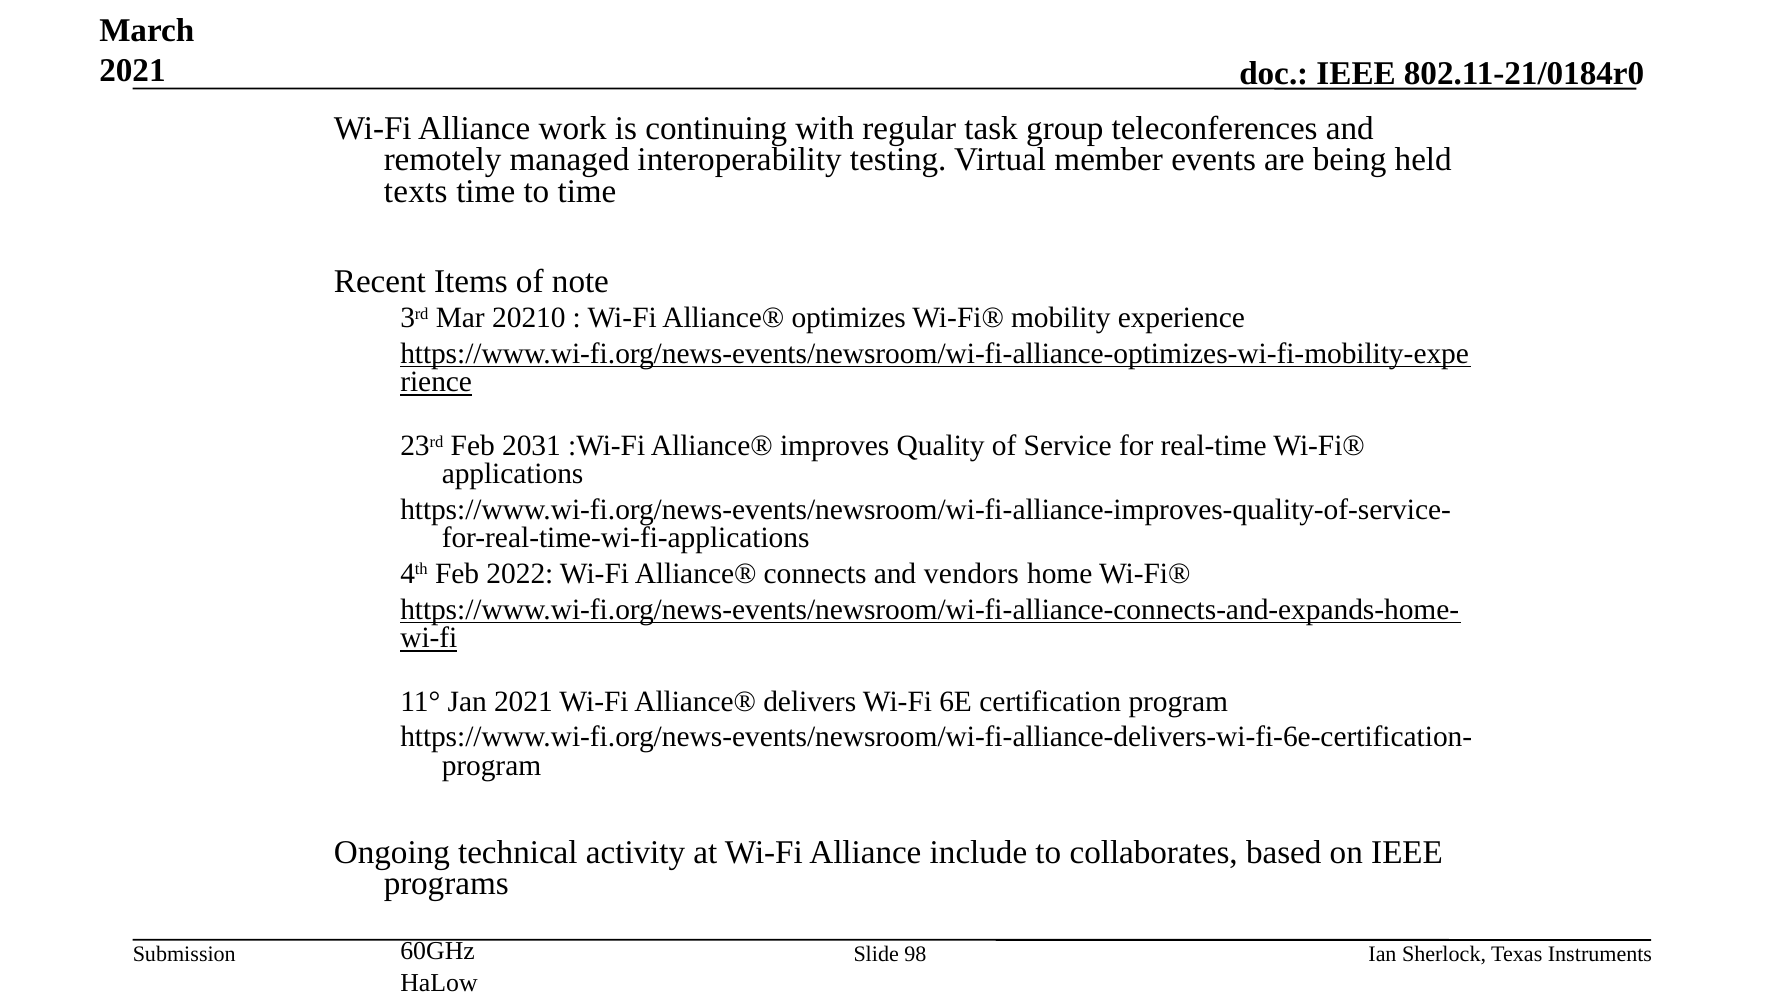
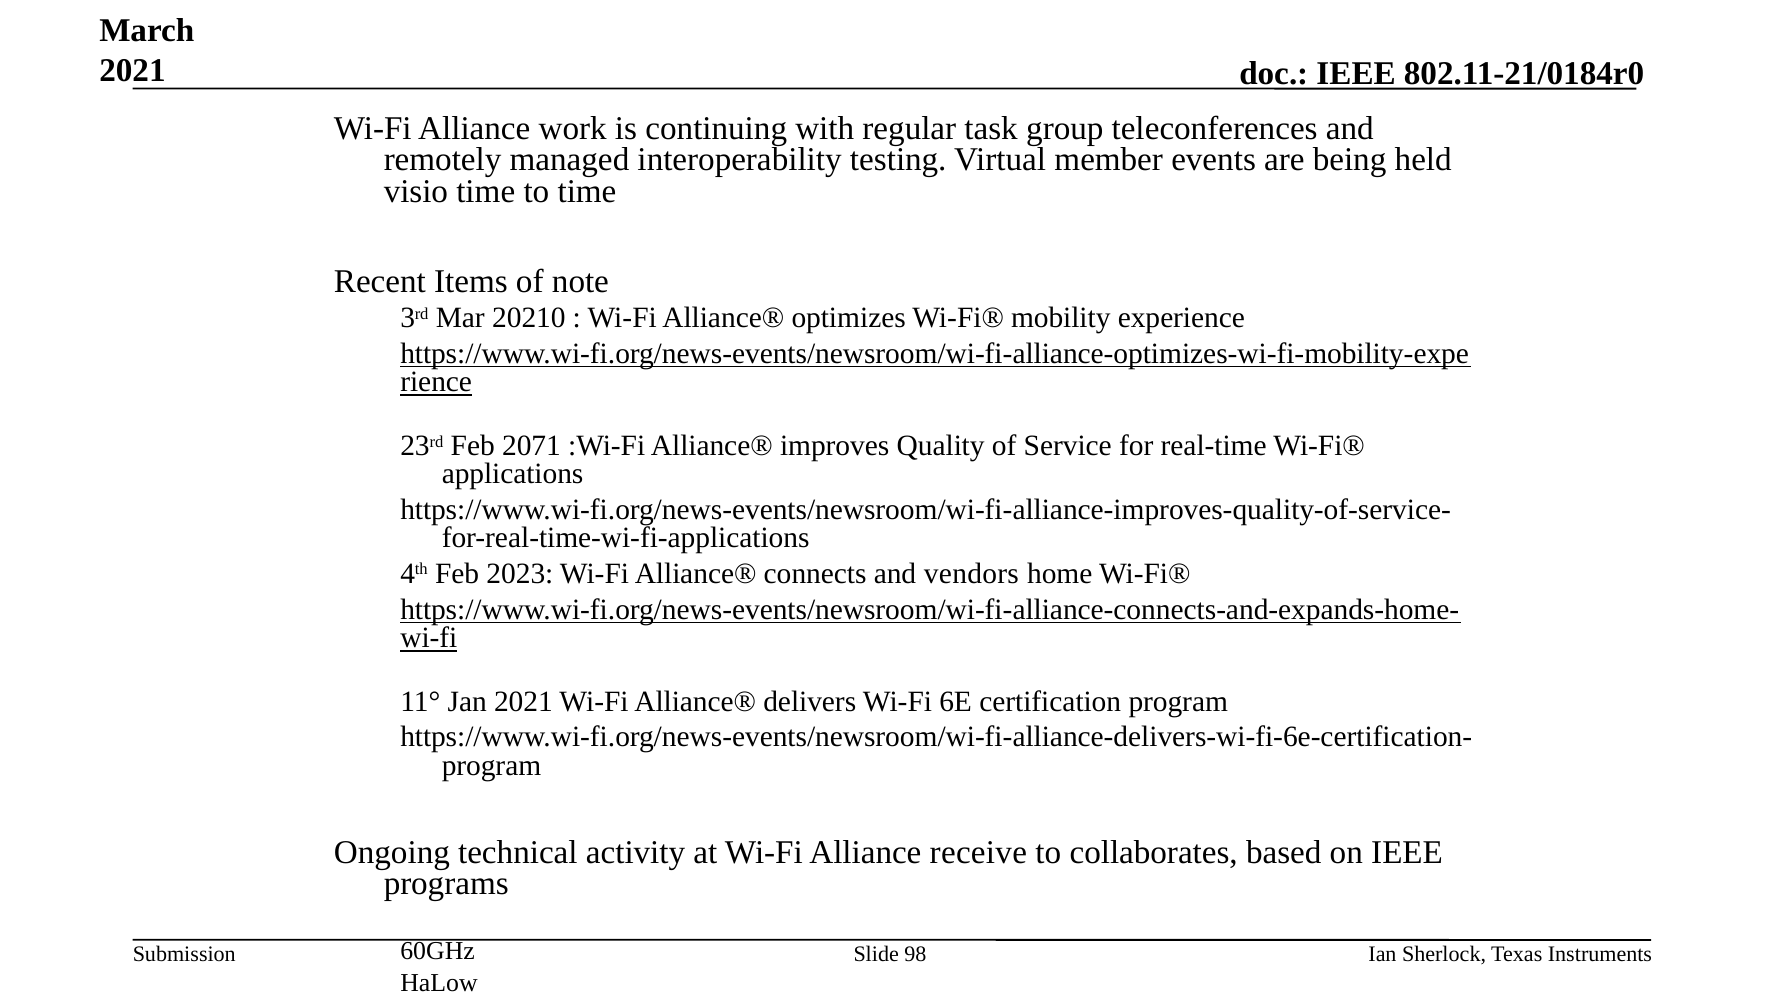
texts: texts -> visio
2031: 2031 -> 2071
2022: 2022 -> 2023
include: include -> receive
